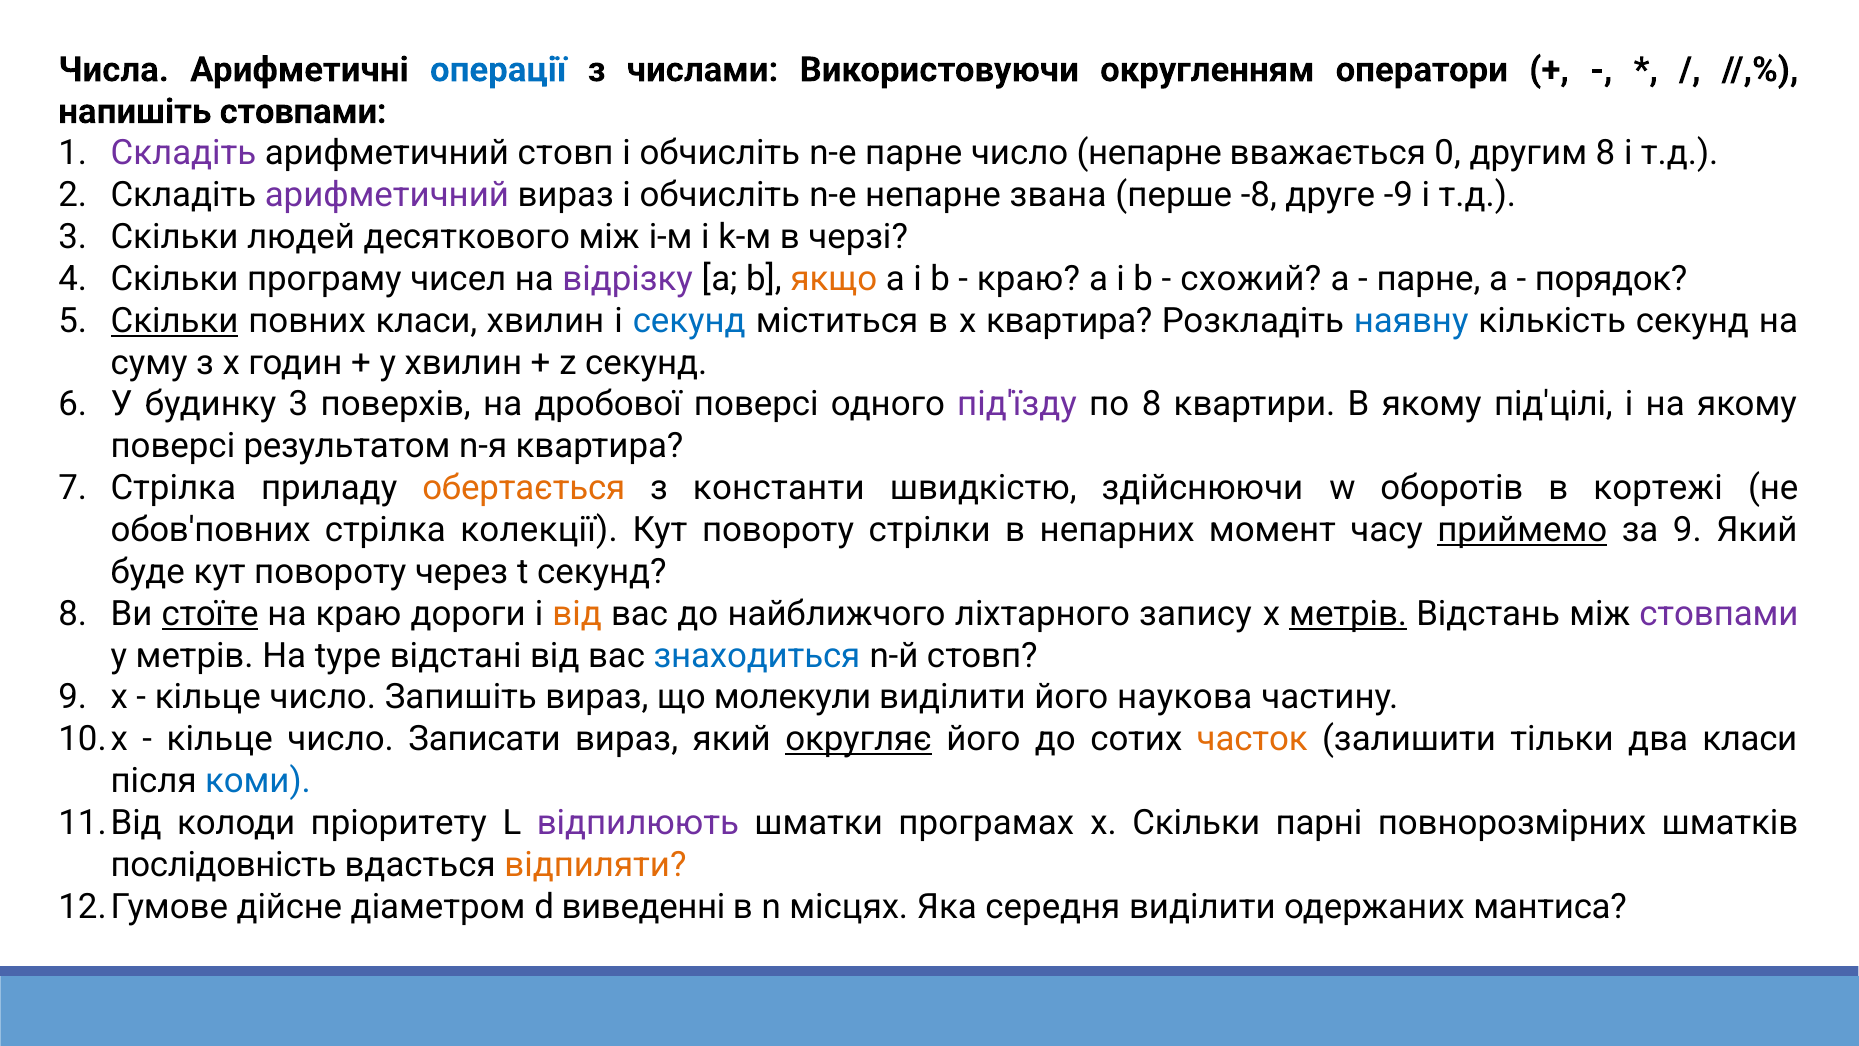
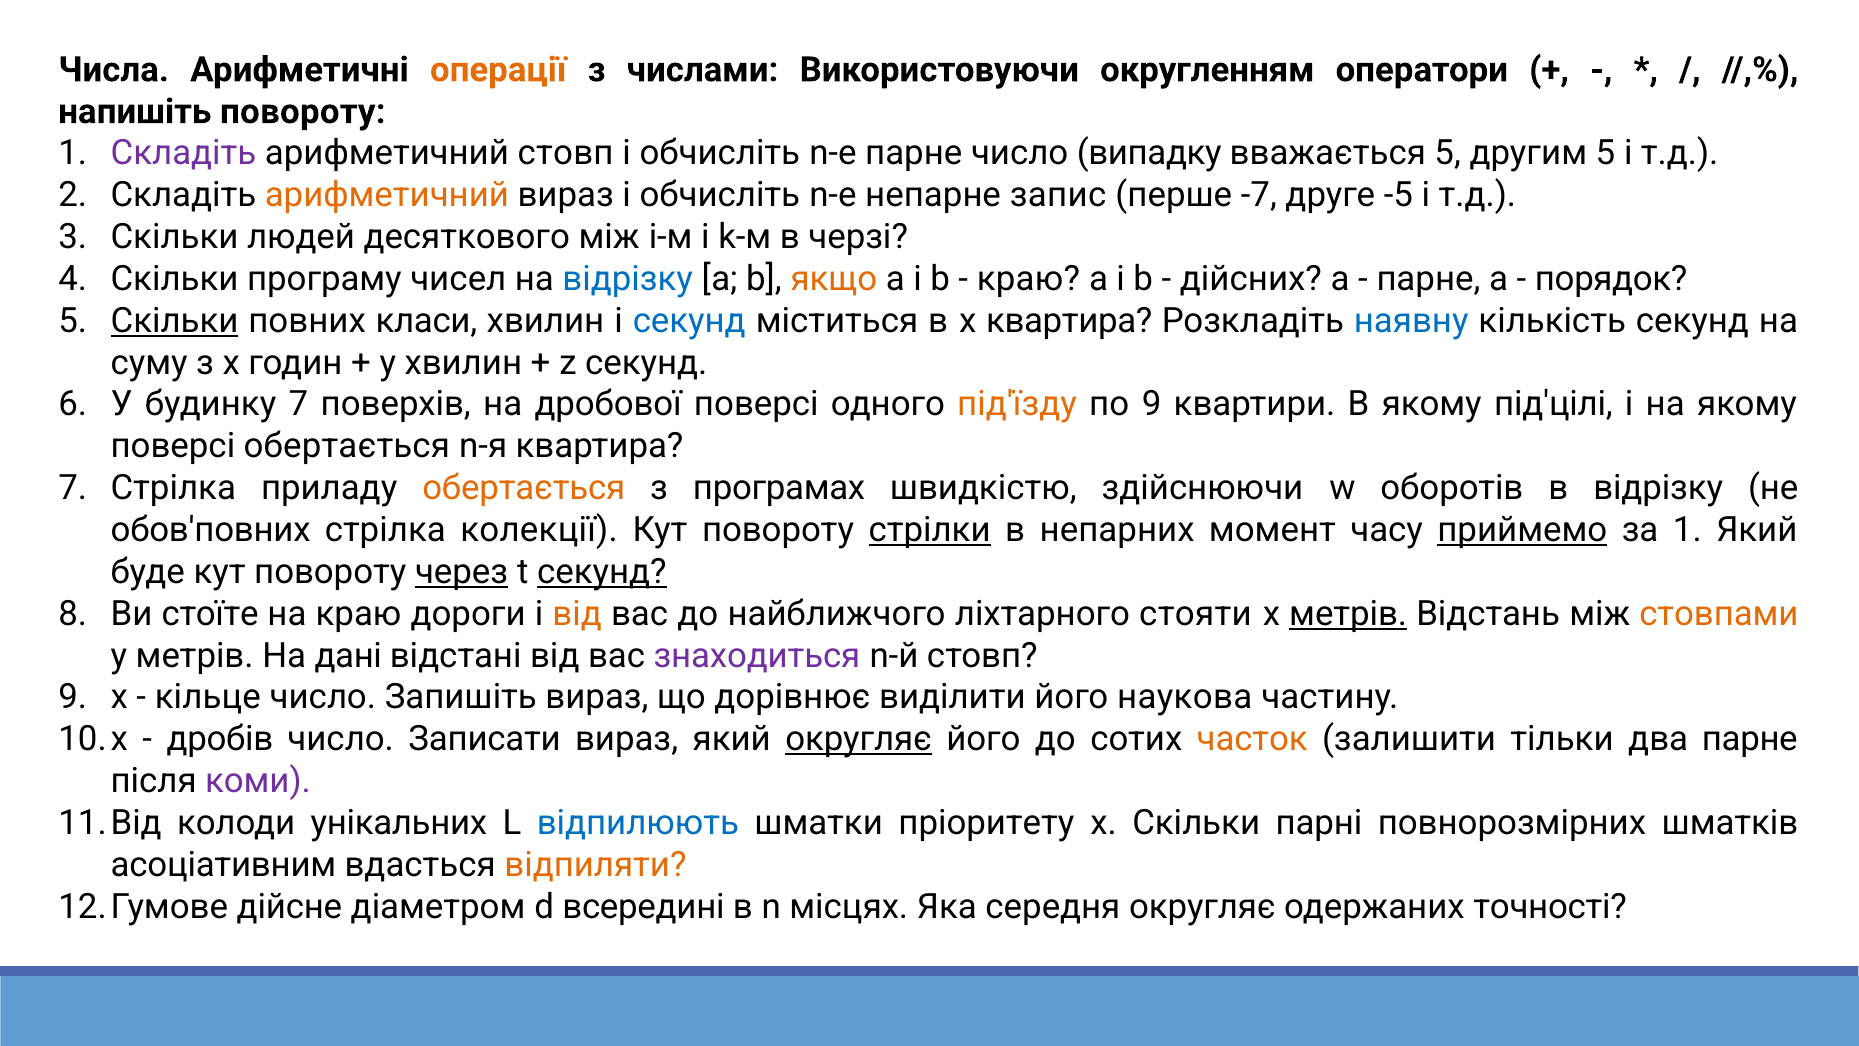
операції colour: blue -> orange
напишіть стовпами: стовпами -> повороту
число непарне: непарне -> випадку
вважається 0: 0 -> 5
другим 8: 8 -> 5
арифметичний at (387, 195) colour: purple -> orange
звана: звана -> запис
-8: -8 -> -7
-9: -9 -> -5
відрізку at (628, 279) colour: purple -> blue
схожий: схожий -> дійсних
будинку 3: 3 -> 7
під'їзду colour: purple -> orange
по 8: 8 -> 9
поверсі результатом: результатом -> обертається
константи: константи -> програмах
в кортежі: кортежі -> відрізку
стрілки underline: none -> present
за 9: 9 -> 1
через underline: none -> present
секунд at (602, 572) underline: none -> present
стоїте underline: present -> none
запису: запису -> стояти
стовпами at (1719, 613) colour: purple -> orange
type: type -> дані
знаходиться colour: blue -> purple
молекули: молекули -> дорівнює
кільце at (220, 739): кільце -> дробів
два класи: класи -> парне
коми colour: blue -> purple
пріоритету: пріоритету -> унікальних
відпилюють colour: purple -> blue
програмах: програмах -> пріоритету
послідовність: послідовність -> асоціативним
виведенні: виведенні -> всередині
середня виділити: виділити -> округляє
мантиса: мантиса -> точності
